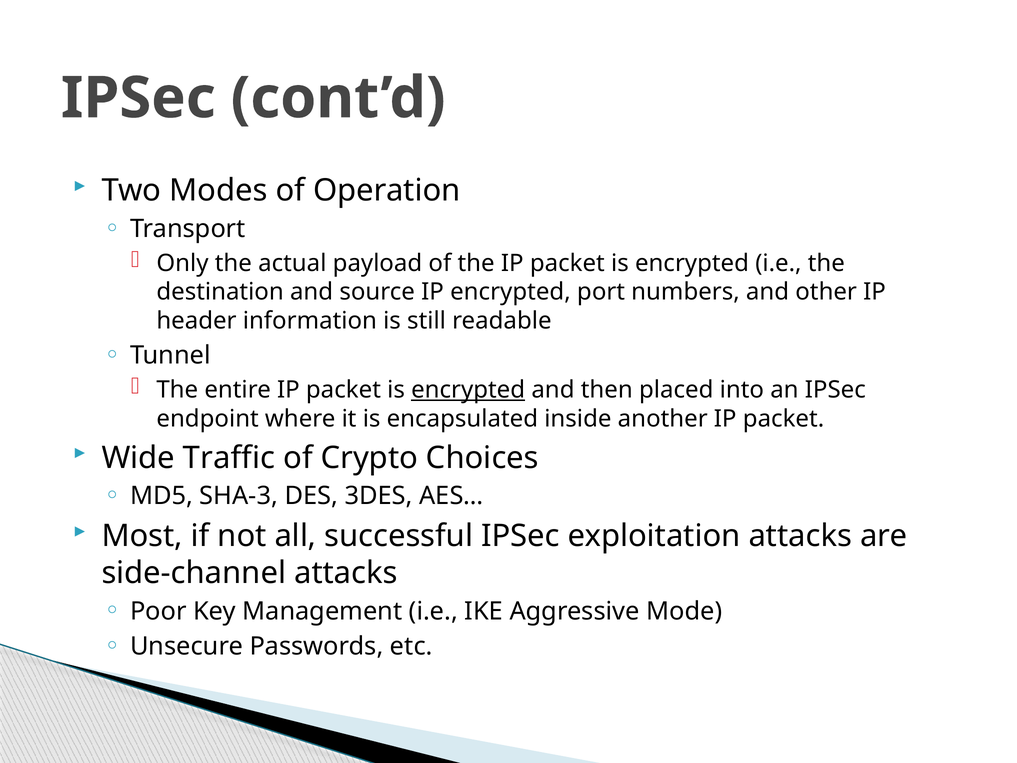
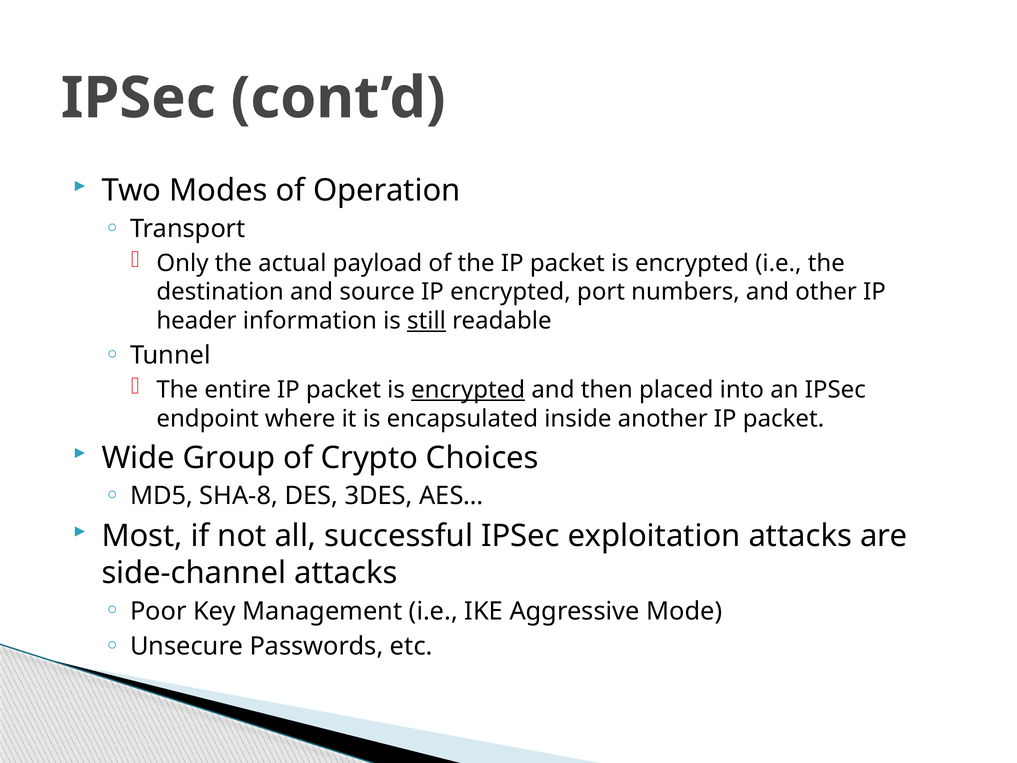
still underline: none -> present
Traffic: Traffic -> Group
SHA-3: SHA-3 -> SHA-8
